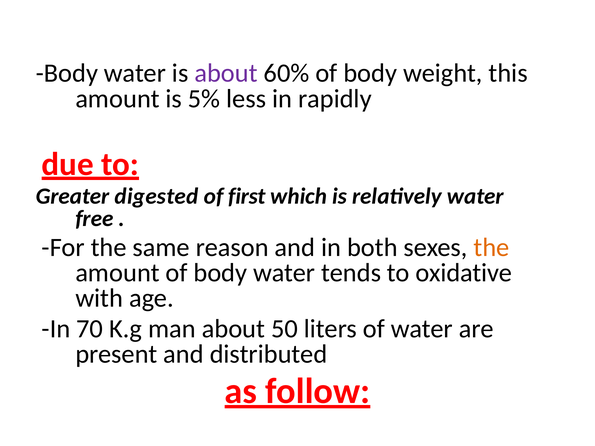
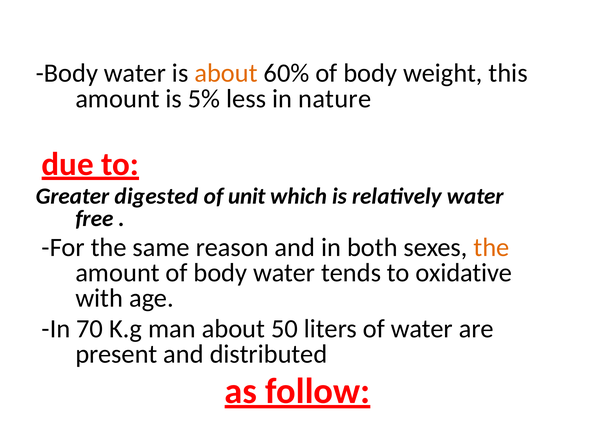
about at (226, 73) colour: purple -> orange
rapidly: rapidly -> nature
first: first -> unit
